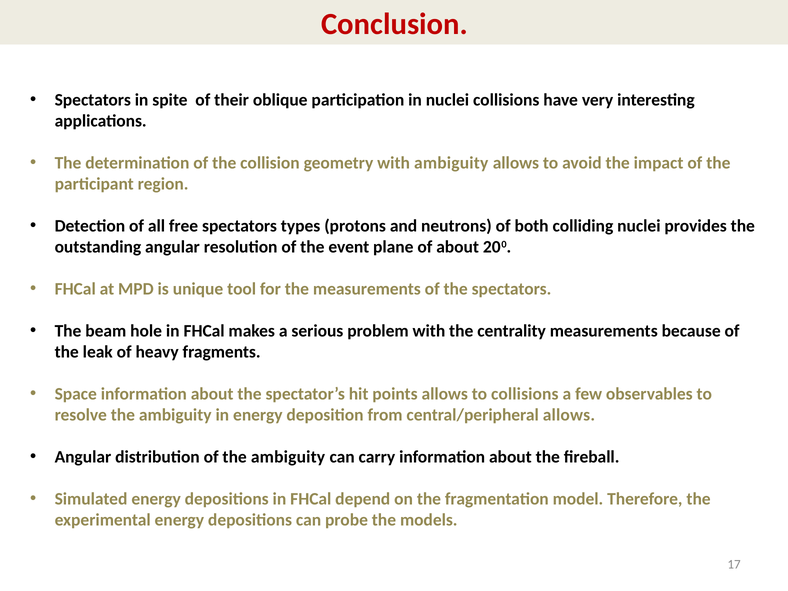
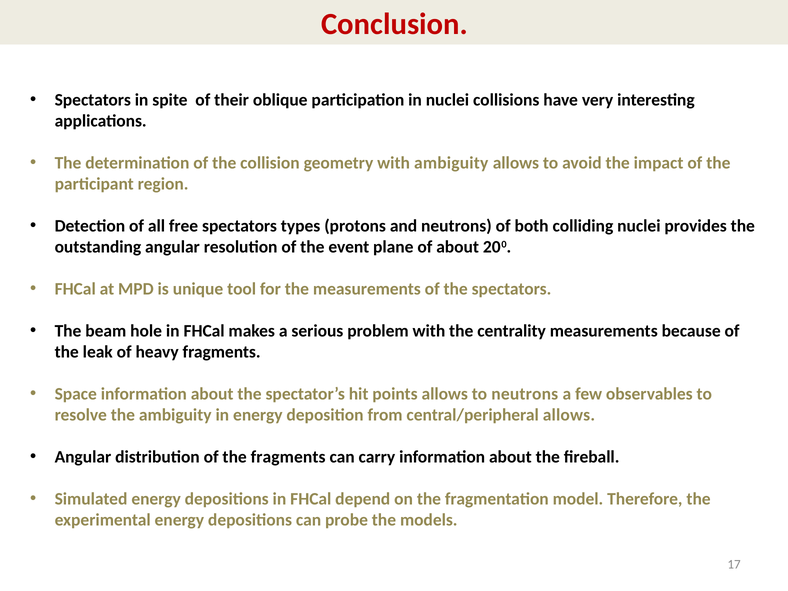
to collisions: collisions -> neutrons
of the ambiguity: ambiguity -> fragments
